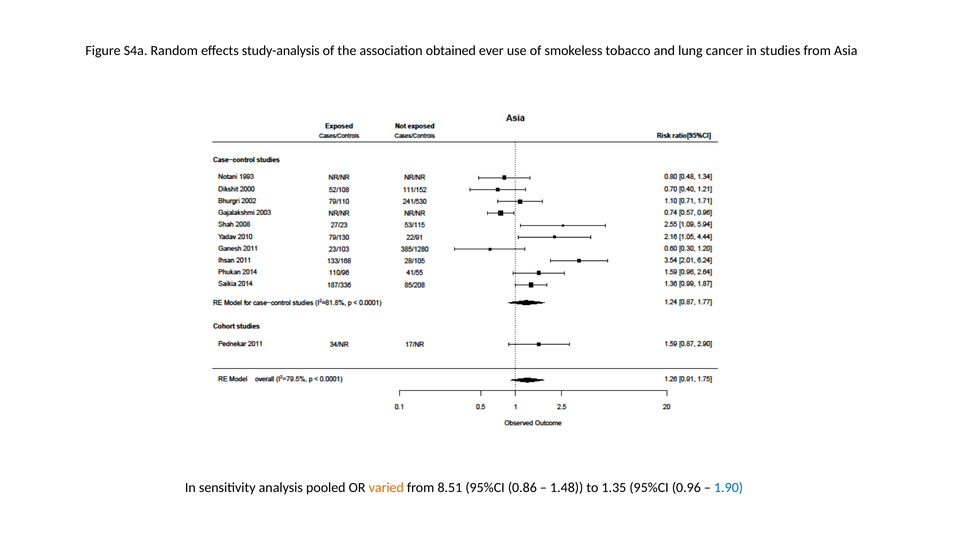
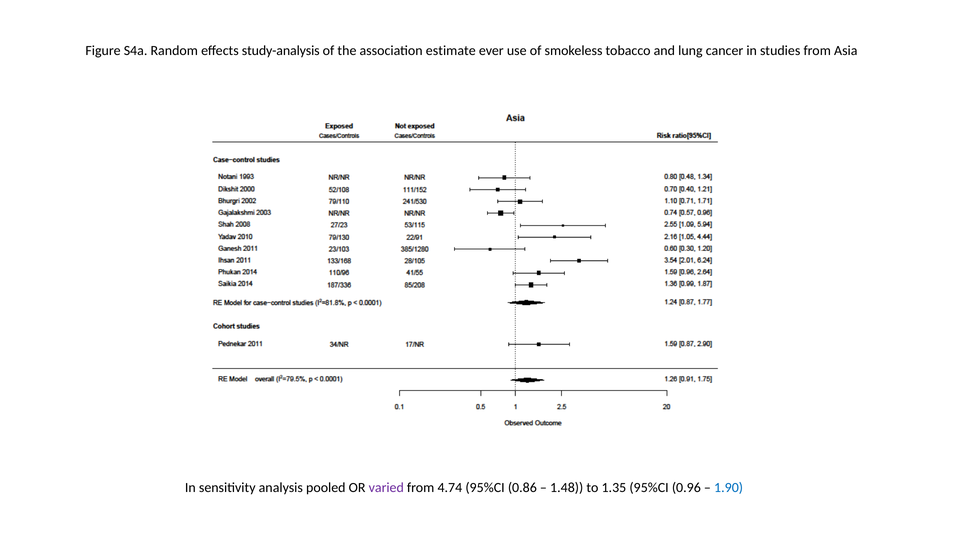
obtained: obtained -> estimate
varied colour: orange -> purple
8.51: 8.51 -> 4.74
